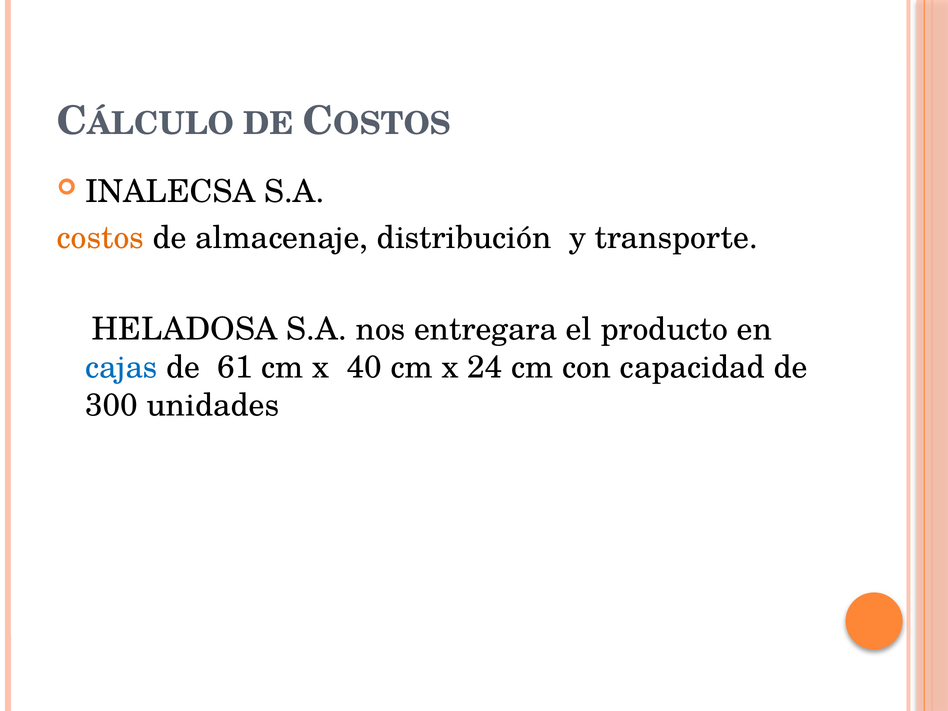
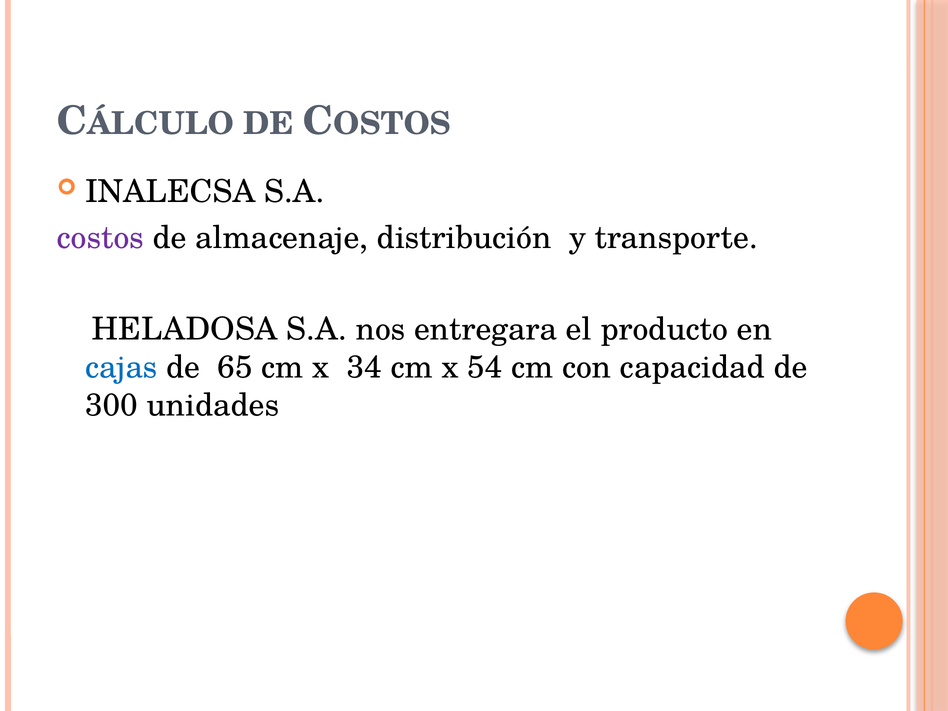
costos colour: orange -> purple
61: 61 -> 65
40: 40 -> 34
24: 24 -> 54
